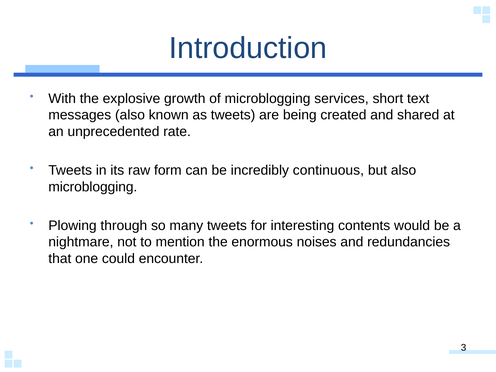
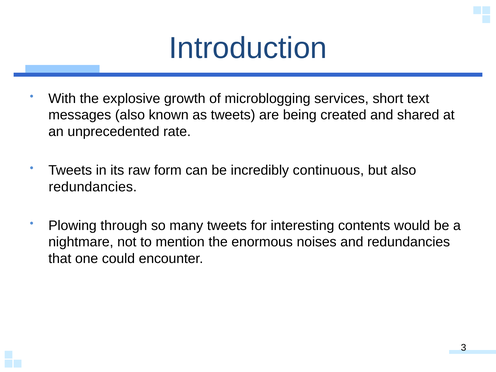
microblogging at (93, 187): microblogging -> redundancies
